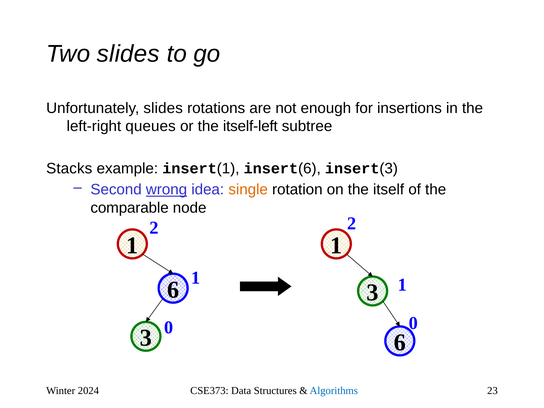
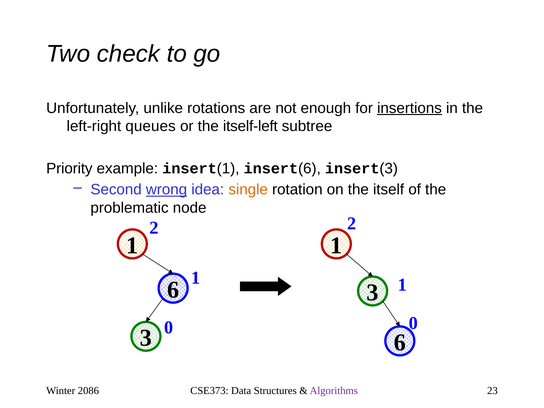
Two slides: slides -> check
Unfortunately slides: slides -> unlike
insertions underline: none -> present
Stacks: Stacks -> Priority
comparable: comparable -> problematic
2024: 2024 -> 2086
Algorithms colour: blue -> purple
